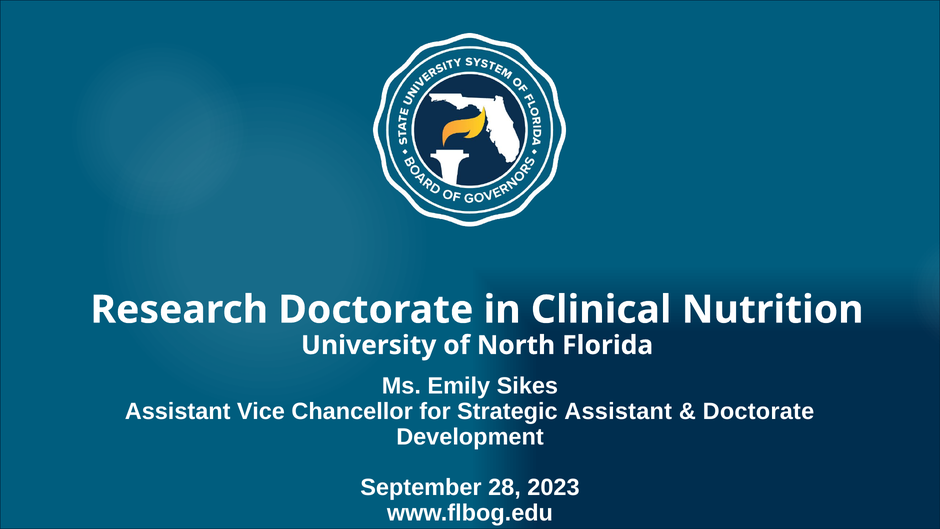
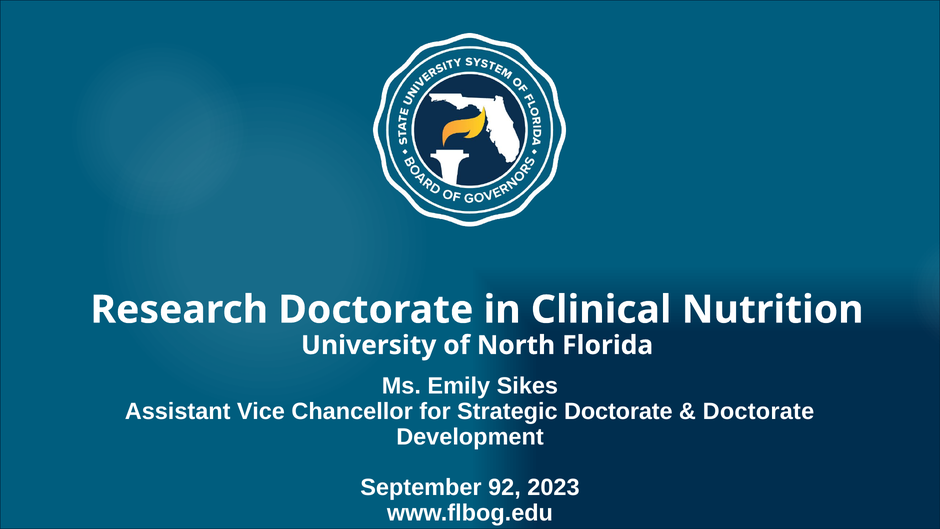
Strategic Assistant: Assistant -> Doctorate
28: 28 -> 92
